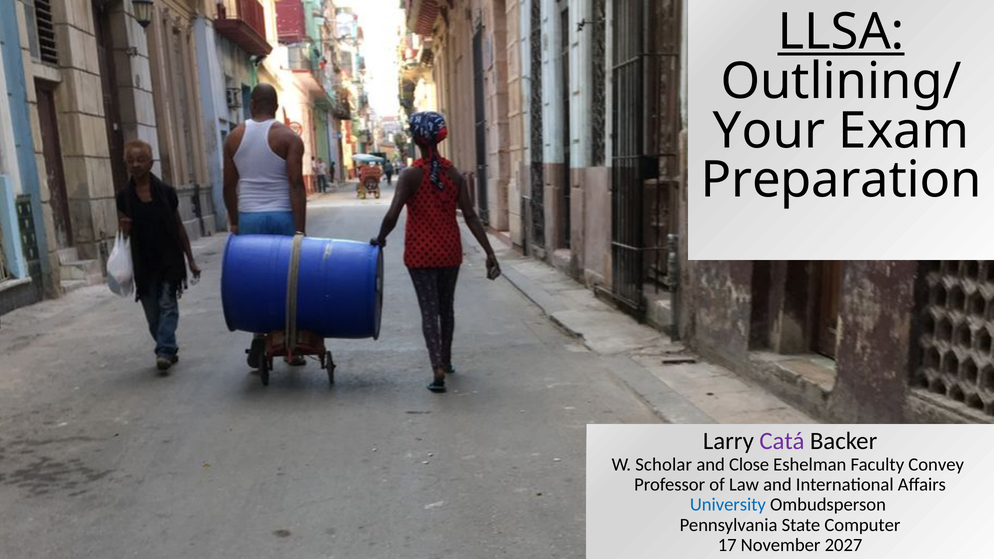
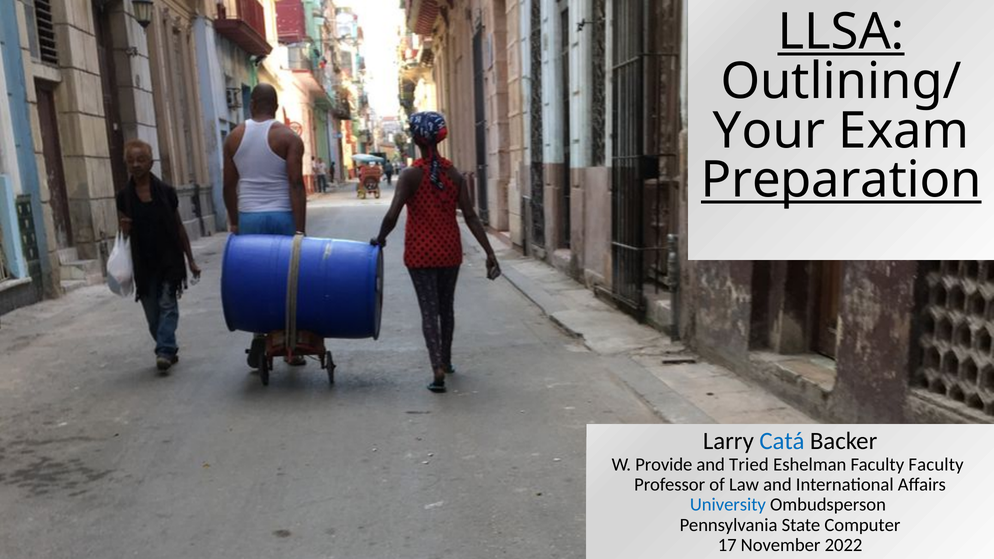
Preparation underline: none -> present
Catá colour: purple -> blue
Scholar: Scholar -> Provide
Close: Close -> Tried
Faculty Convey: Convey -> Faculty
2027: 2027 -> 2022
